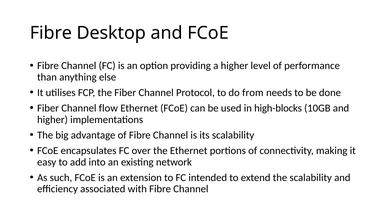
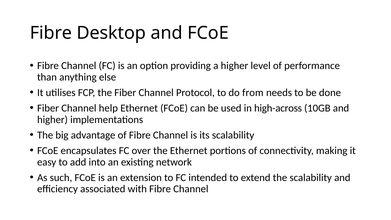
flow: flow -> help
high-blocks: high-blocks -> high-across
